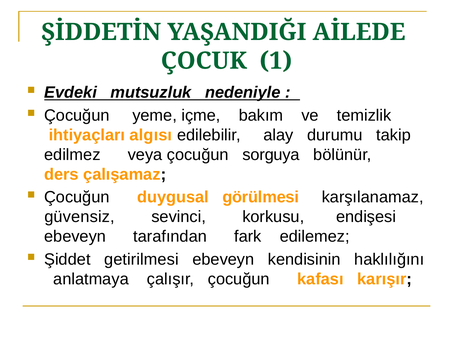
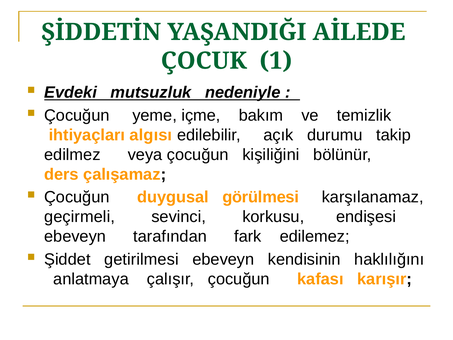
alay: alay -> açık
sorguya: sorguya -> kişiliğini
güvensiz: güvensiz -> geçirmeli
